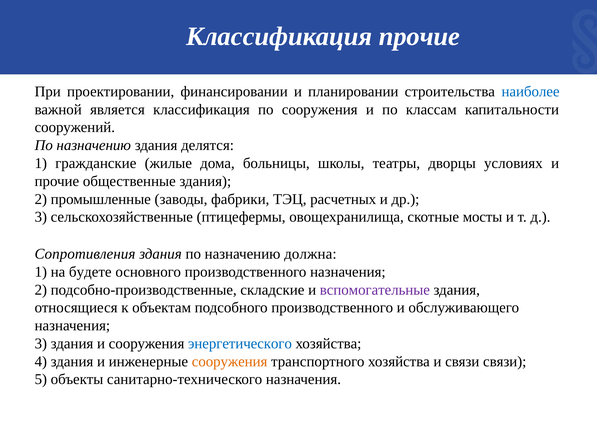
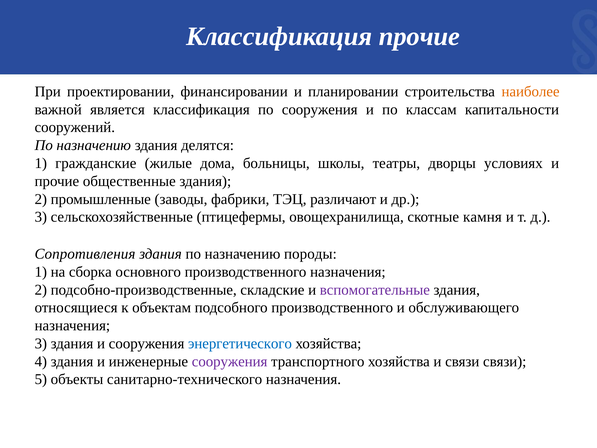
наиболее colour: blue -> orange
расчетных: расчетных -> различают
мосты: мосты -> камня
должна: должна -> породы
будете: будете -> сборка
сооружения at (230, 361) colour: orange -> purple
